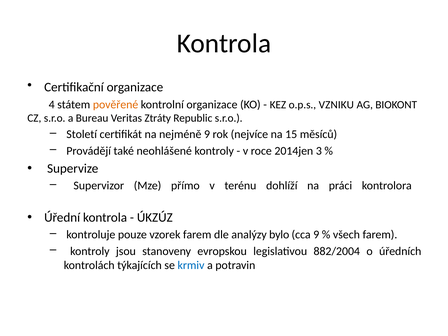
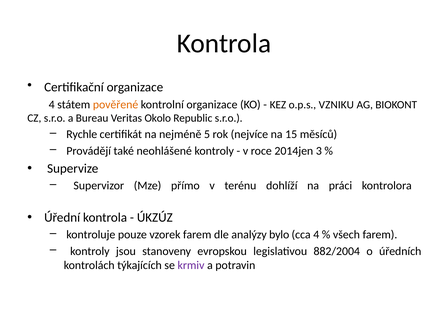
Ztráty: Ztráty -> Okolo
Století: Století -> Rychle
nejméně 9: 9 -> 5
cca 9: 9 -> 4
krmiv colour: blue -> purple
